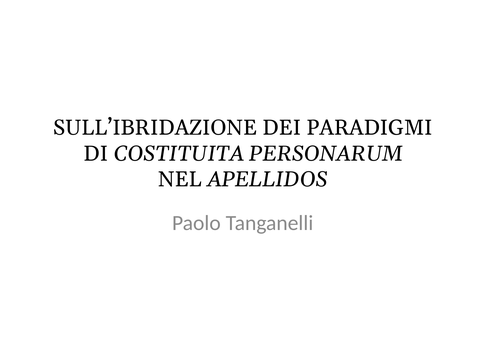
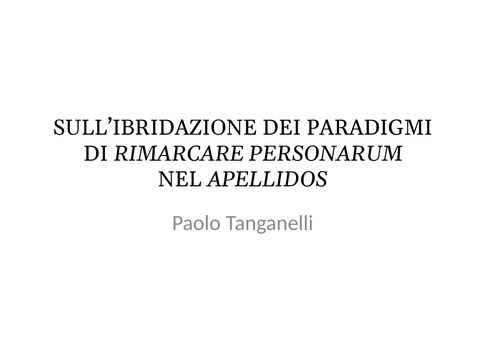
COSTITUITA: COSTITUITA -> RIMARCARE
